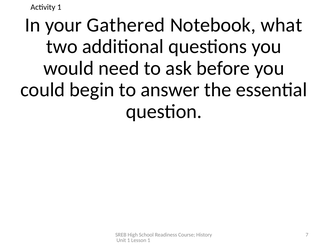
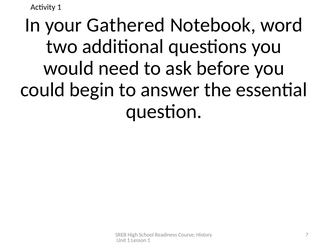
what: what -> word
